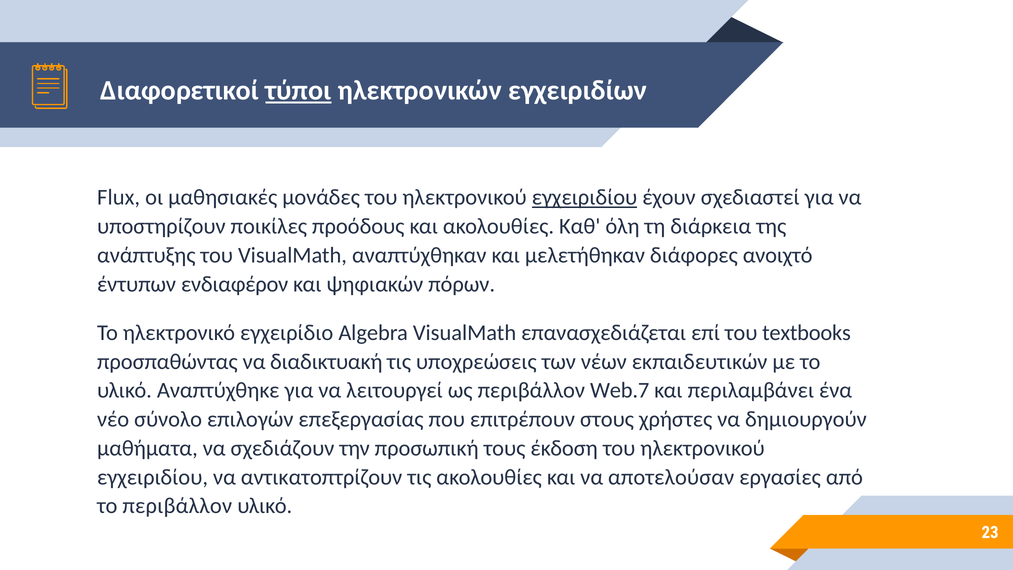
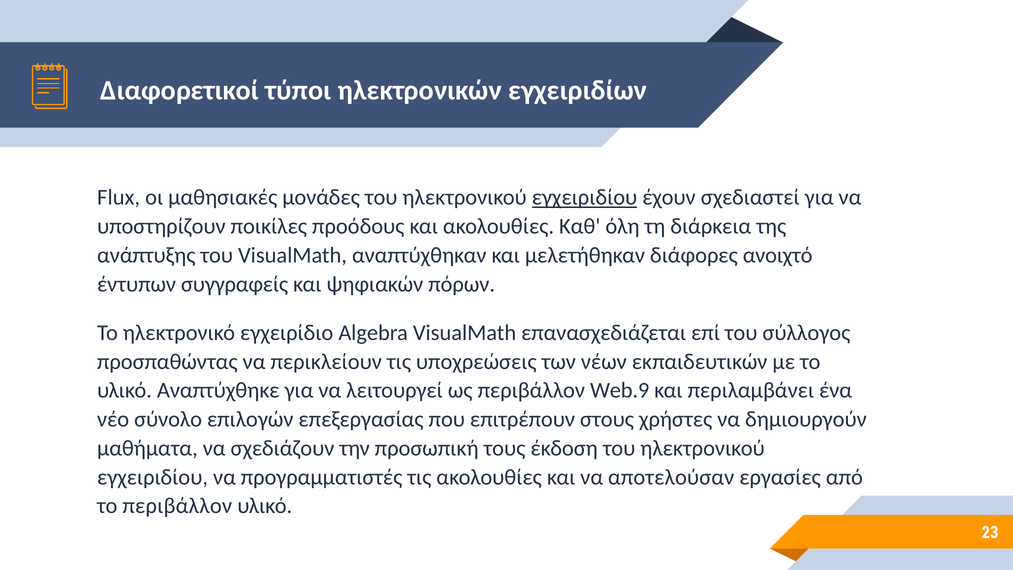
τύποι underline: present -> none
ενδιαφέρον: ενδιαφέρον -> συγγραφείς
textbooks: textbooks -> σύλλογος
διαδικτυακή: διαδικτυακή -> περικλείουν
Web.7: Web.7 -> Web.9
αντικατοπτρίζουν: αντικατοπτρίζουν -> προγραμματιστές
